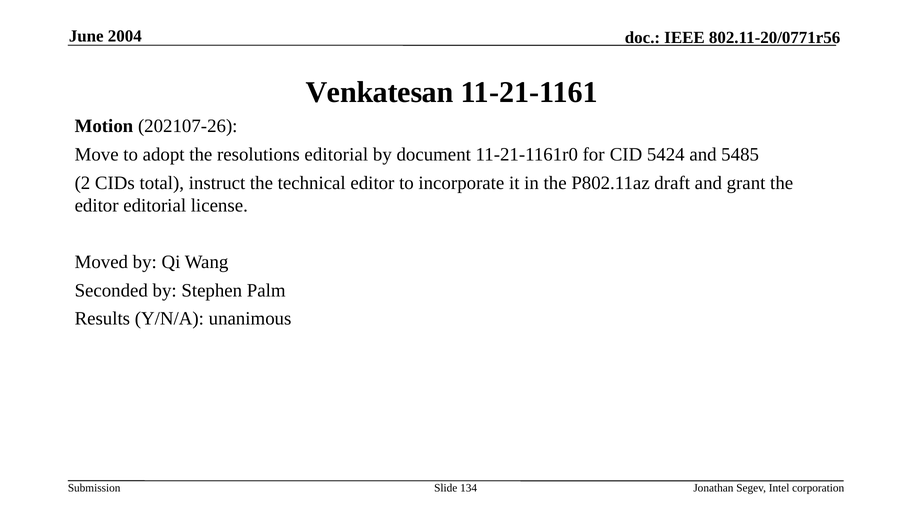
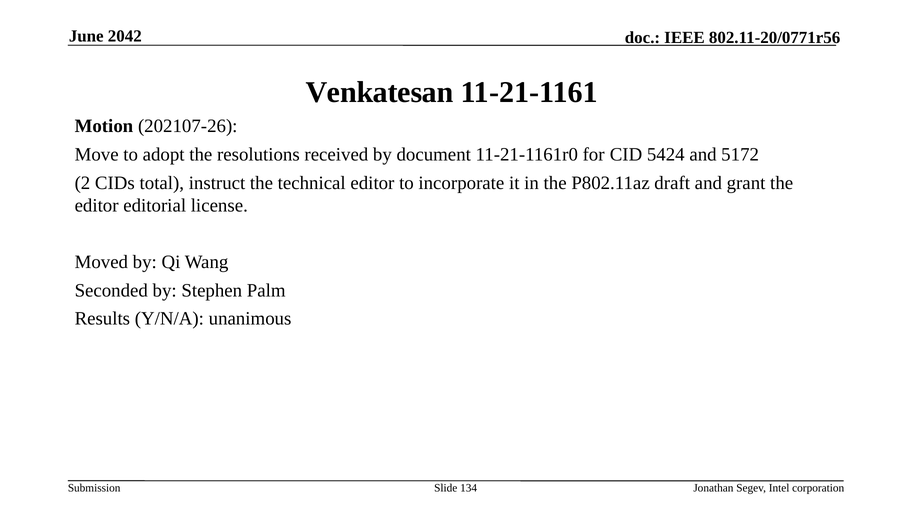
2004: 2004 -> 2042
resolutions editorial: editorial -> received
5485: 5485 -> 5172
